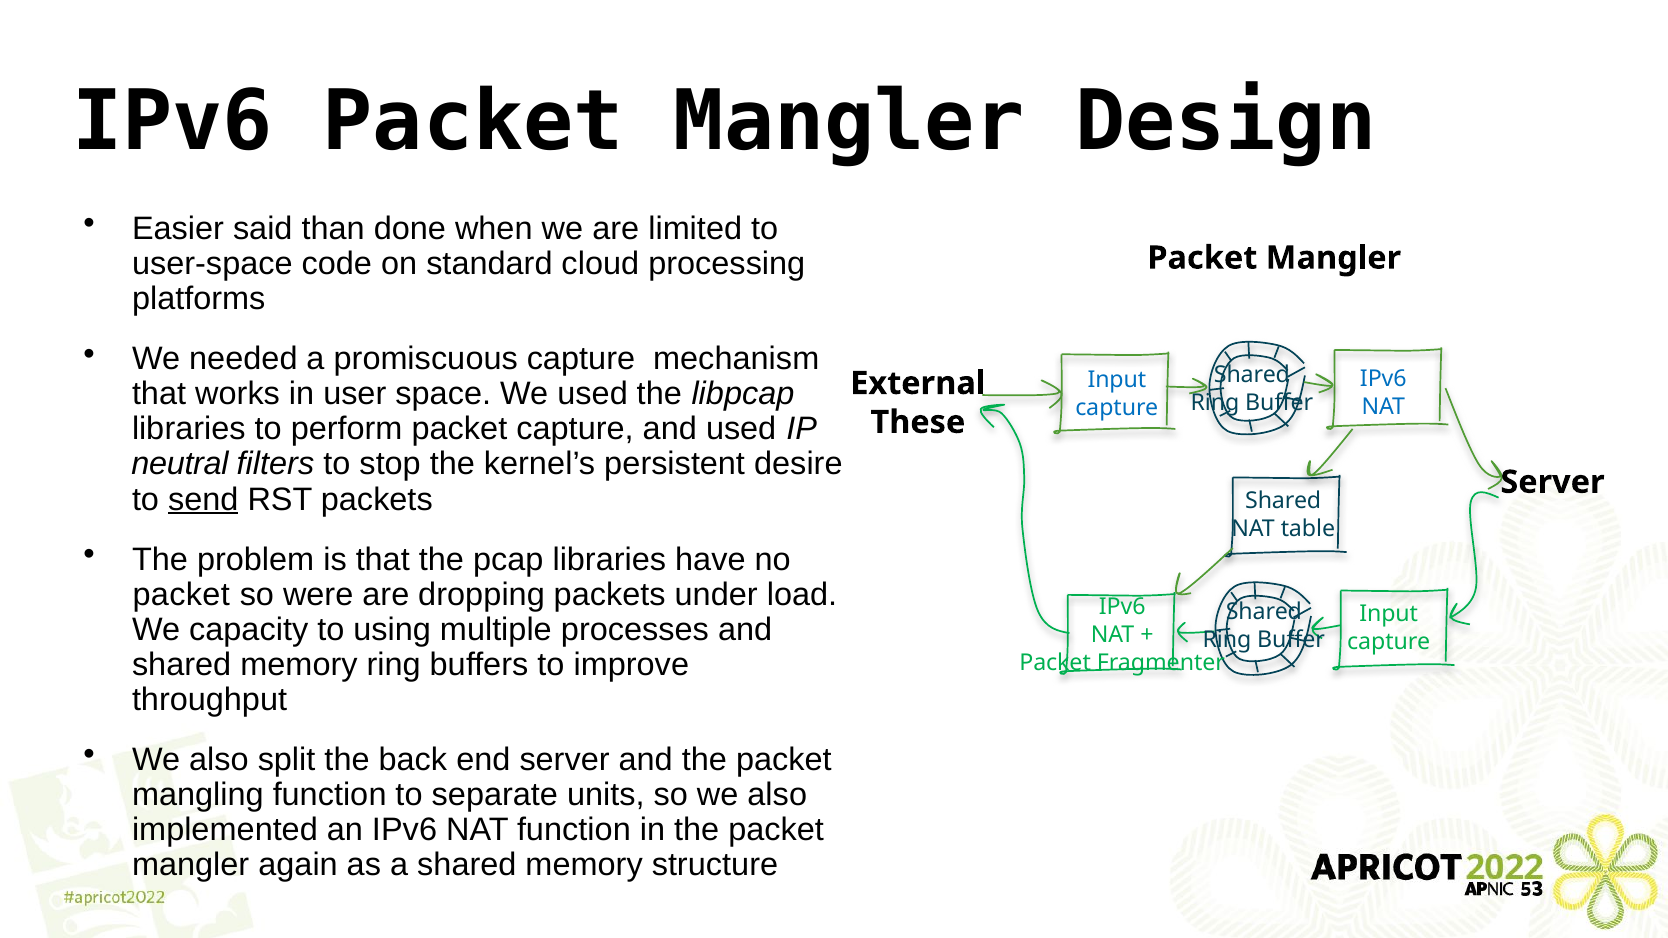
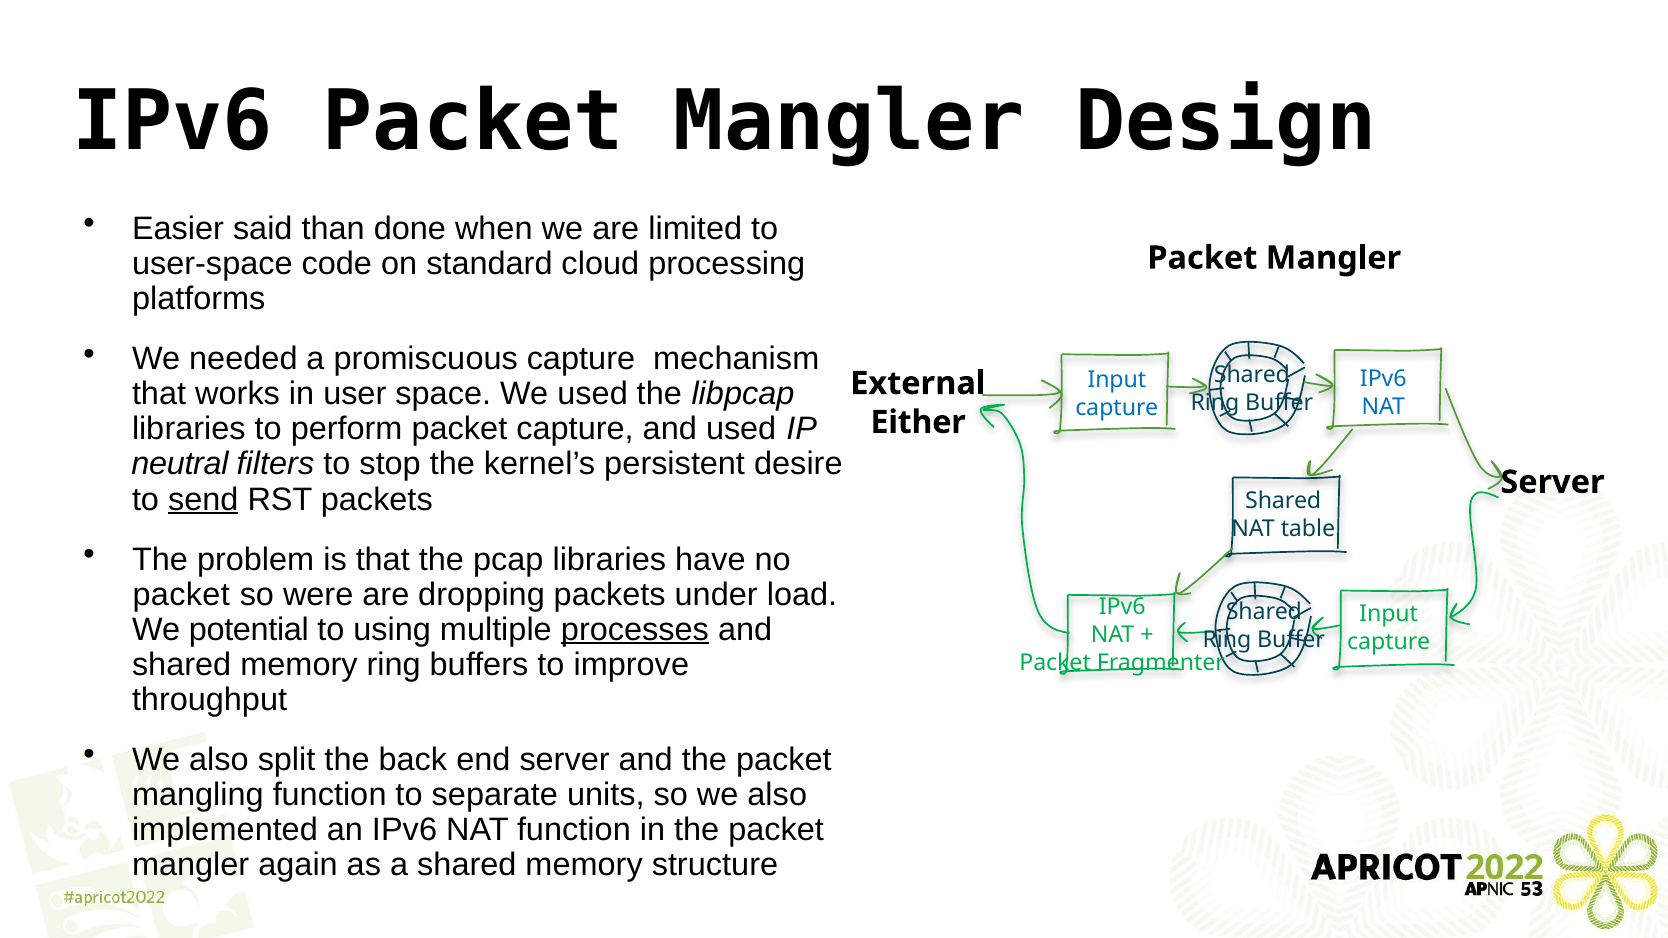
These: These -> Either
capacity: capacity -> potential
processes underline: none -> present
